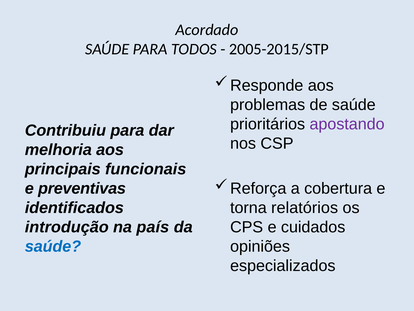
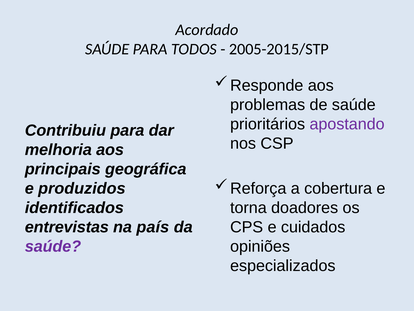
funcionais: funcionais -> geográfica
preventivas: preventivas -> produzidos
relatórios: relatórios -> doadores
introdução: introdução -> entrevistas
saúde at (53, 246) colour: blue -> purple
